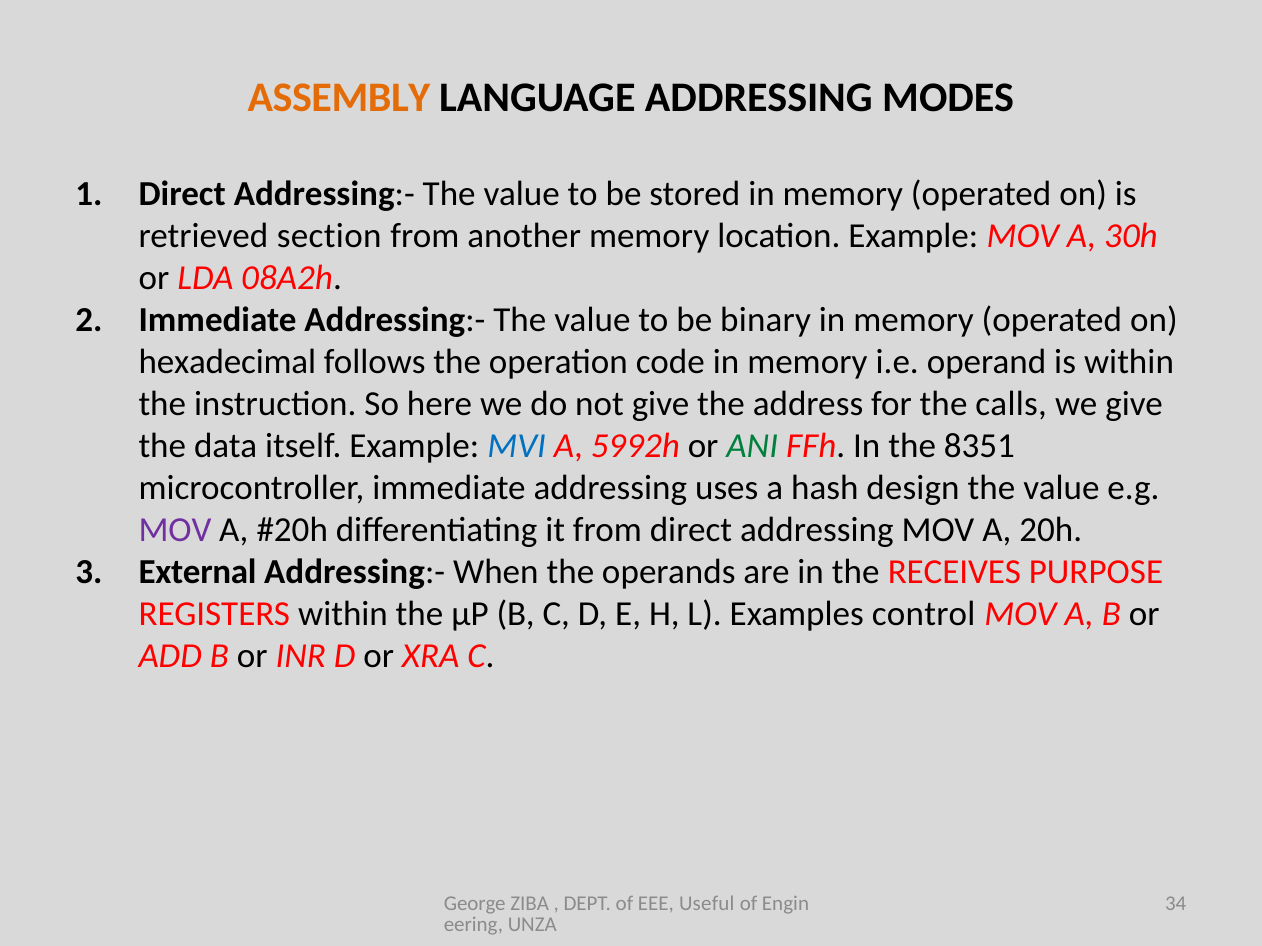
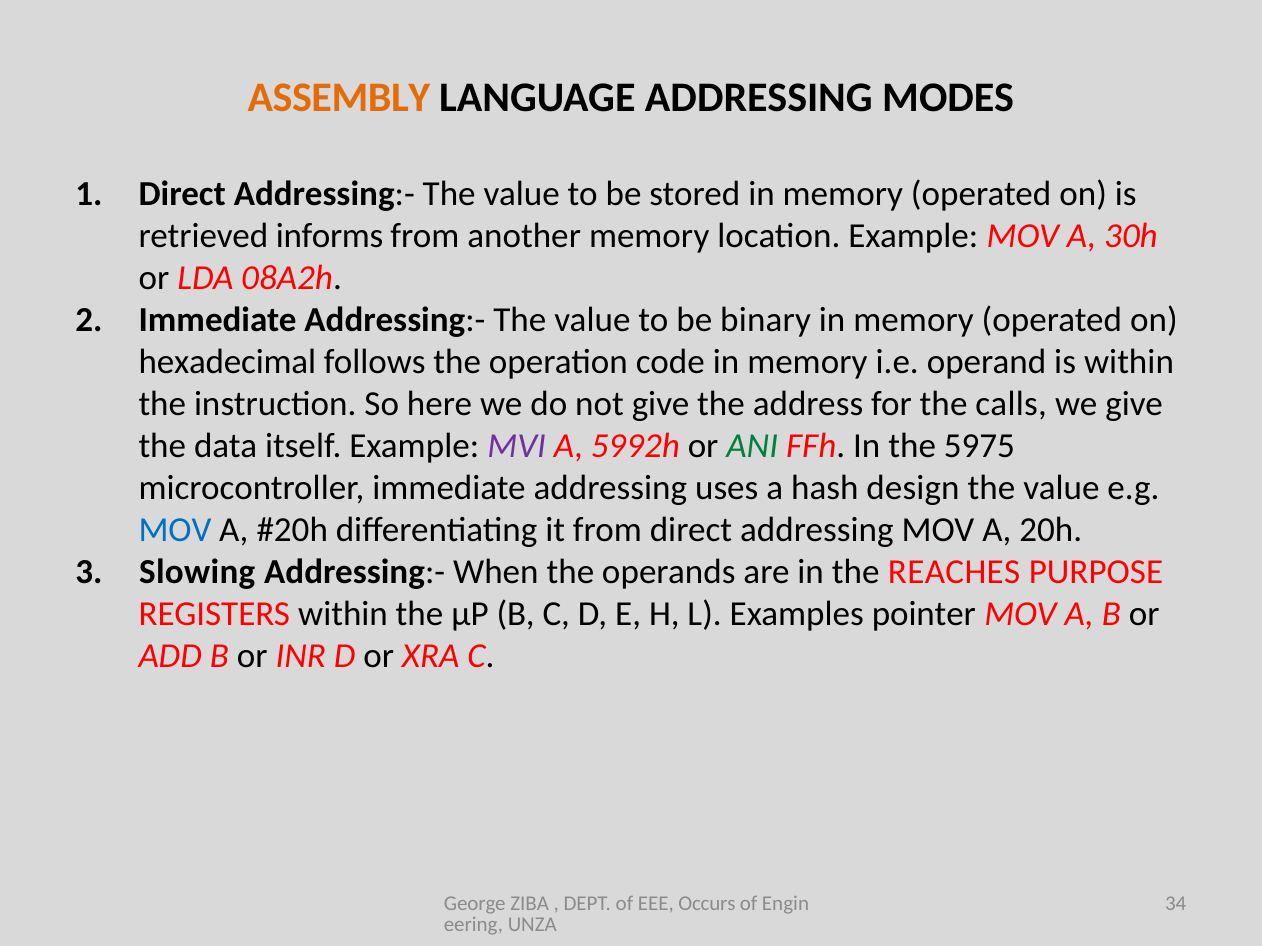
section: section -> informs
MVI colour: blue -> purple
8351: 8351 -> 5975
MOV at (175, 530) colour: purple -> blue
External: External -> Slowing
RECEIVES: RECEIVES -> REACHES
control: control -> pointer
Useful: Useful -> Occurs
